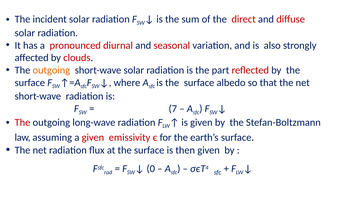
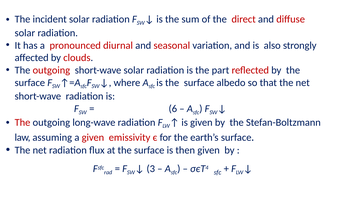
outgoing at (51, 70) colour: orange -> red
7: 7 -> 6
0: 0 -> 3
